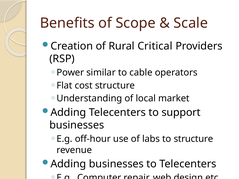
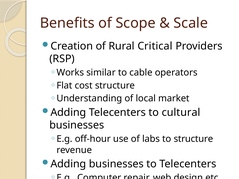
Power: Power -> Works
support: support -> cultural
